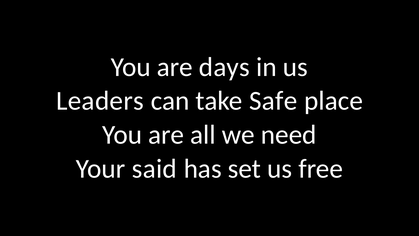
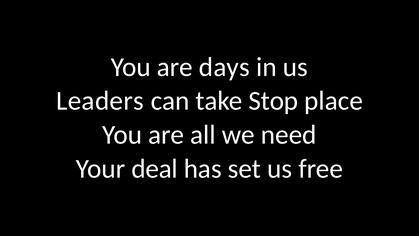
Safe: Safe -> Stop
said: said -> deal
